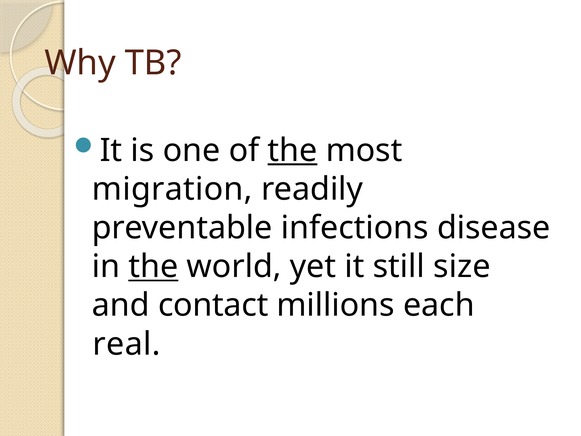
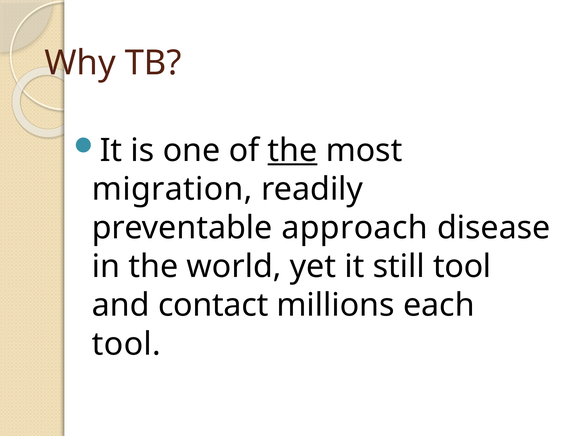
infections: infections -> approach
the at (153, 266) underline: present -> none
still size: size -> tool
real at (126, 344): real -> tool
